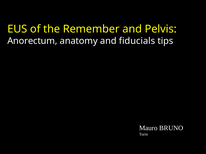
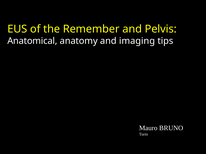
Anorectum: Anorectum -> Anatomical
fiducials: fiducials -> imaging
